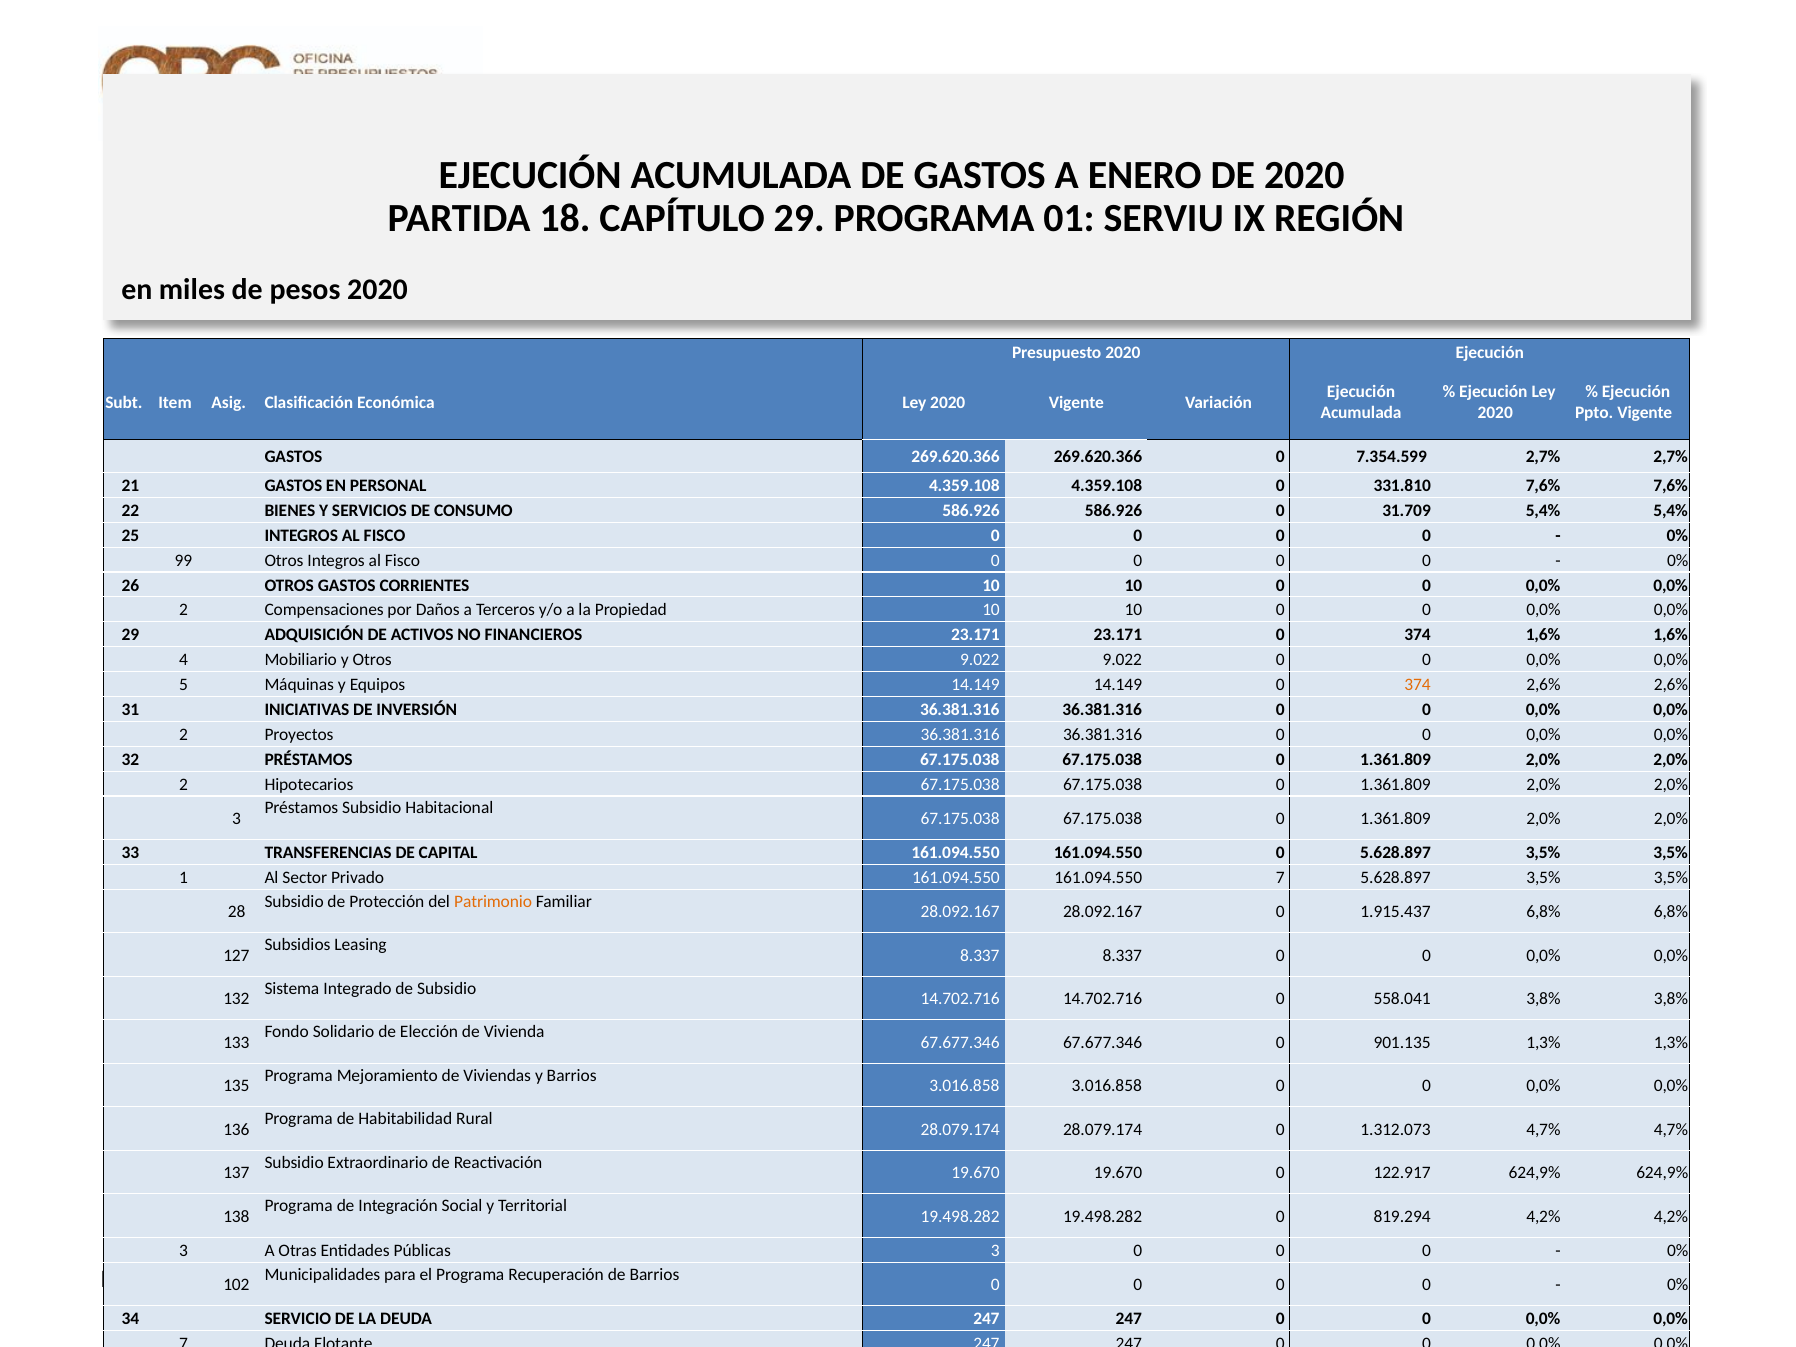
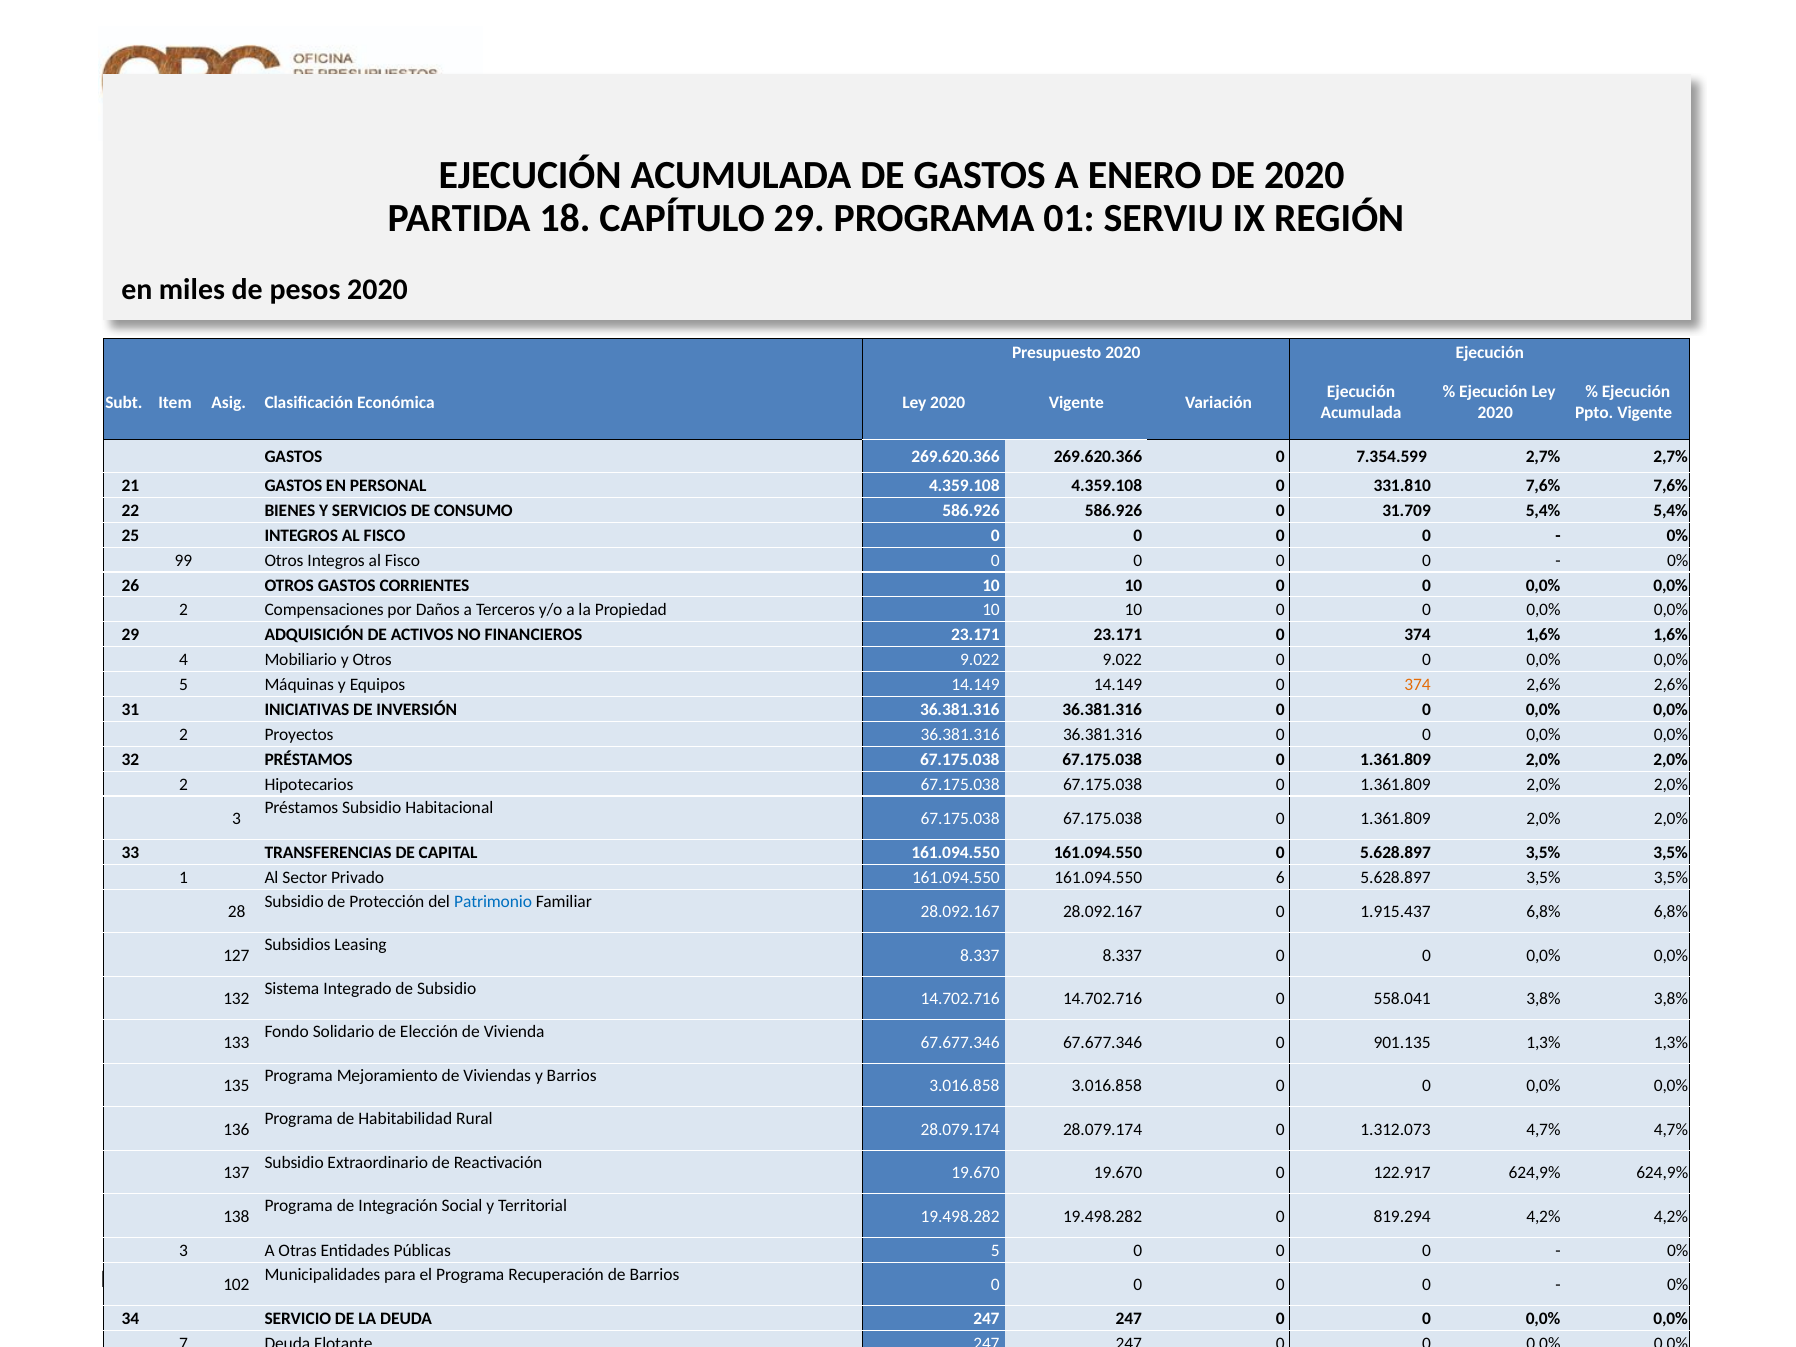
161.094.550 7: 7 -> 6
Patrimonio colour: orange -> blue
Públicas 3: 3 -> 5
